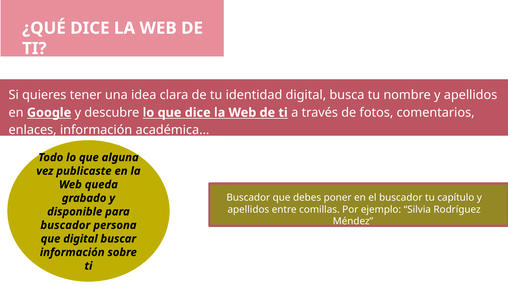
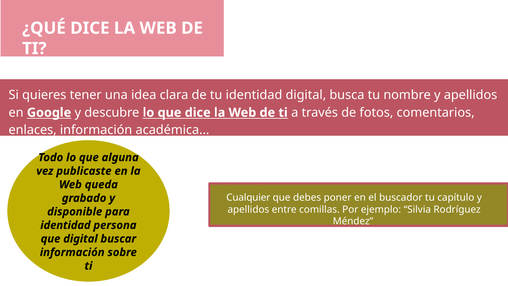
Buscador at (248, 197): Buscador -> Cualquier
buscador at (65, 225): buscador -> identidad
